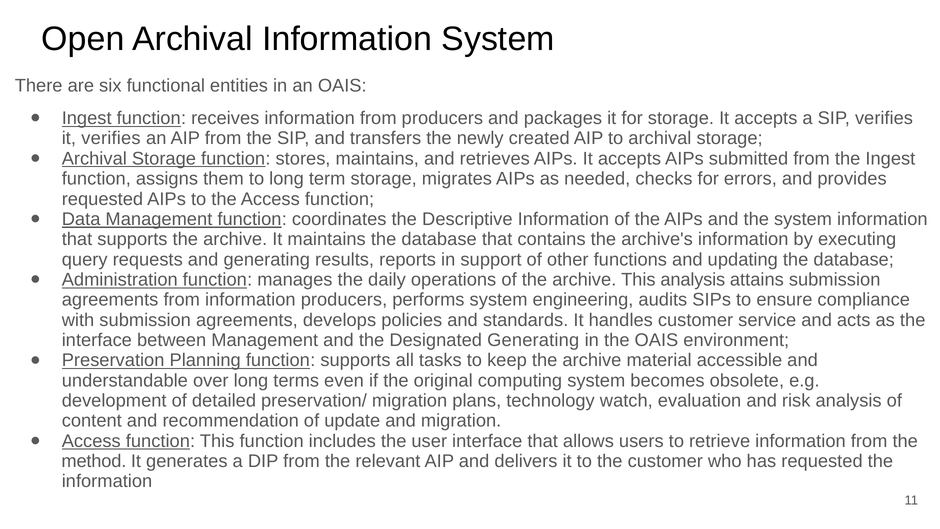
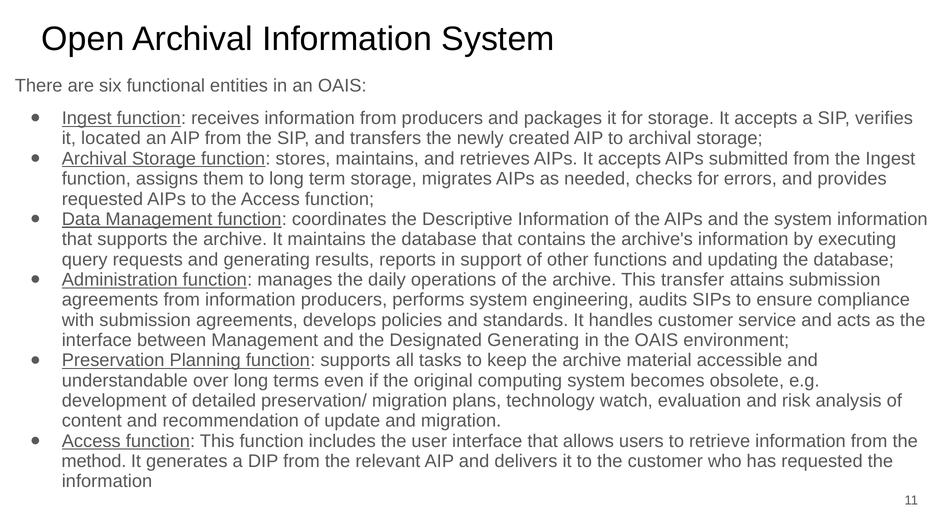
it verifies: verifies -> located
This analysis: analysis -> transfer
